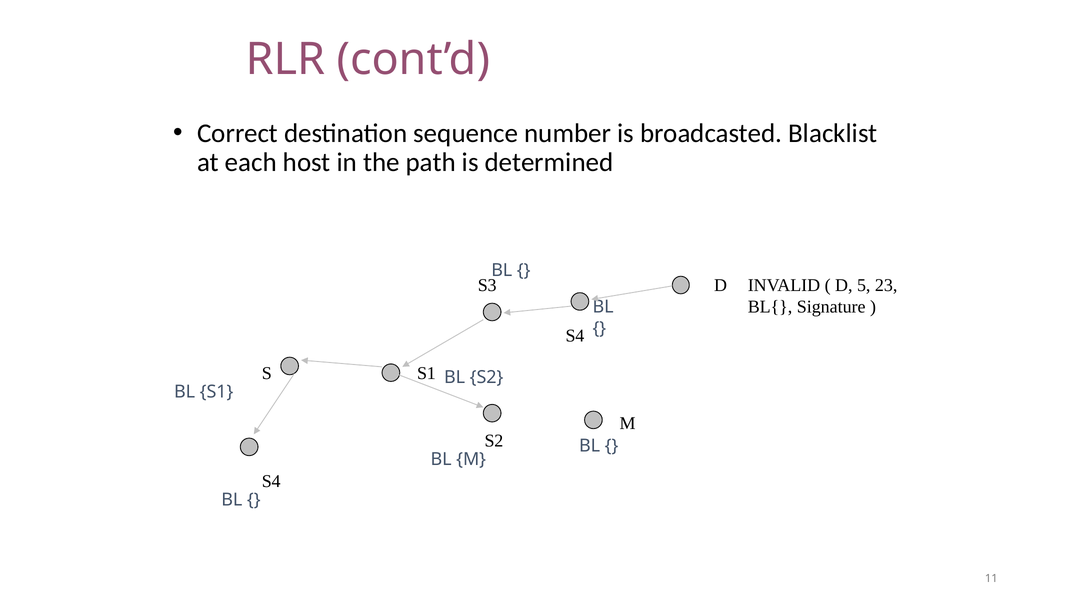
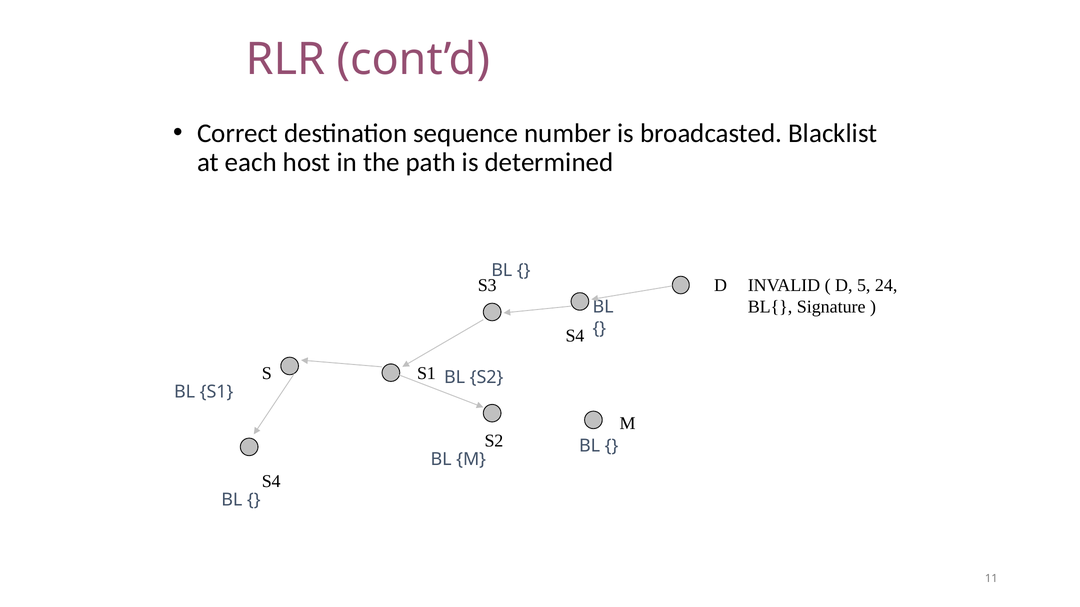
23: 23 -> 24
